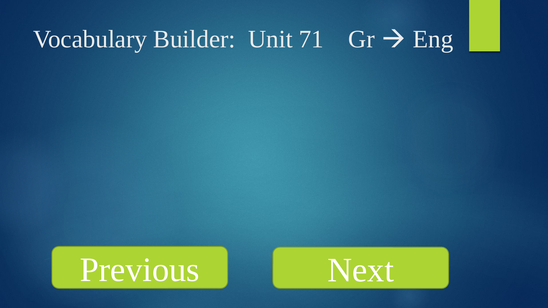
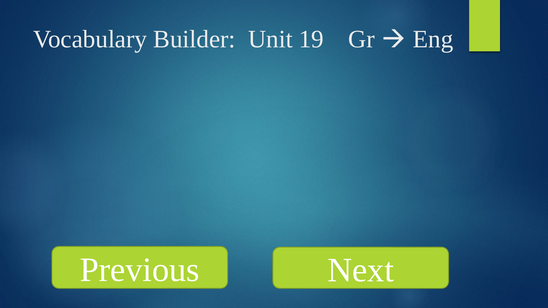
71: 71 -> 19
